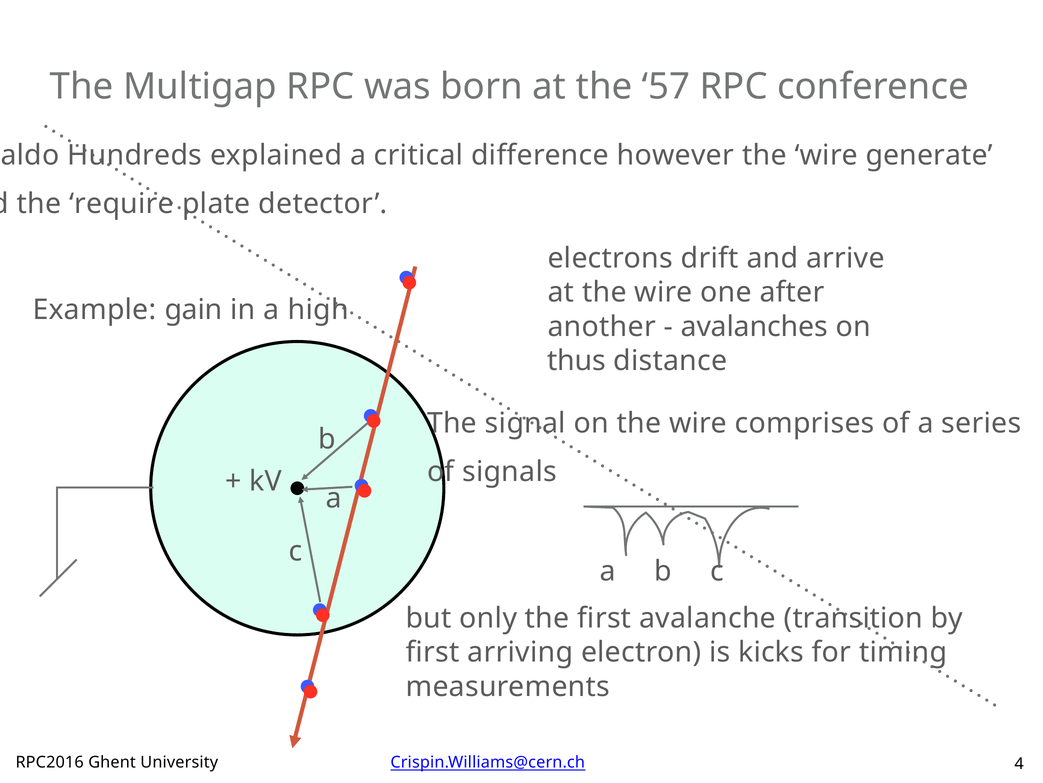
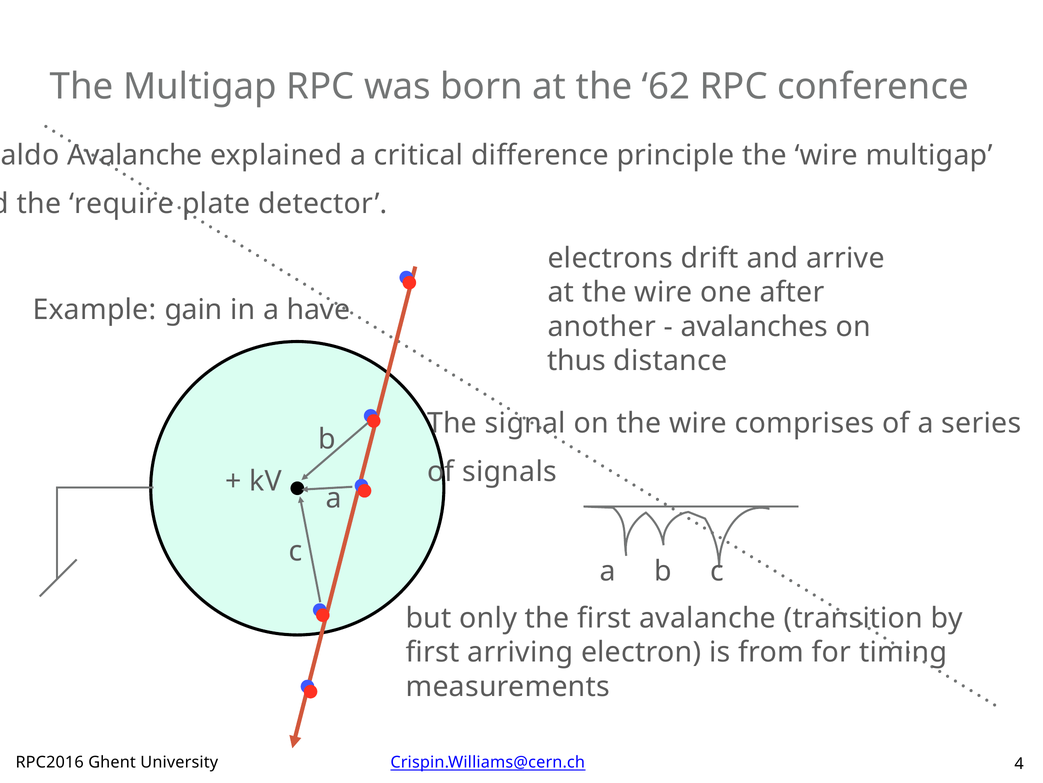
57: 57 -> 62
Hundreds at (135, 155): Hundreds -> Avalanche
however: however -> principle
wire generate: generate -> multigap
high: high -> have
kicks: kicks -> from
